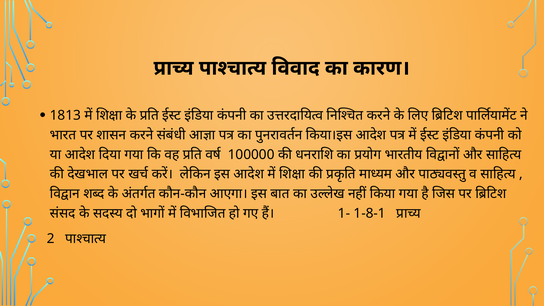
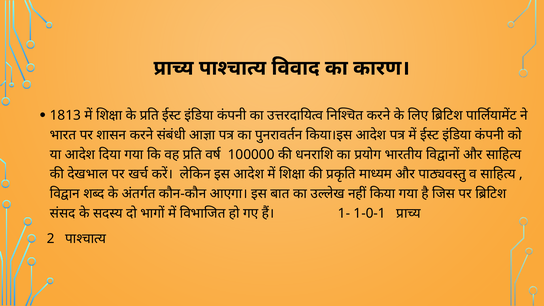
1-8-1: 1-8-1 -> 1-0-1
